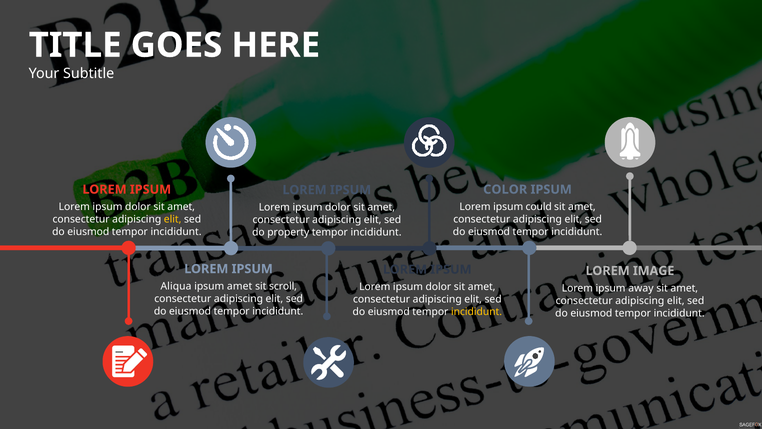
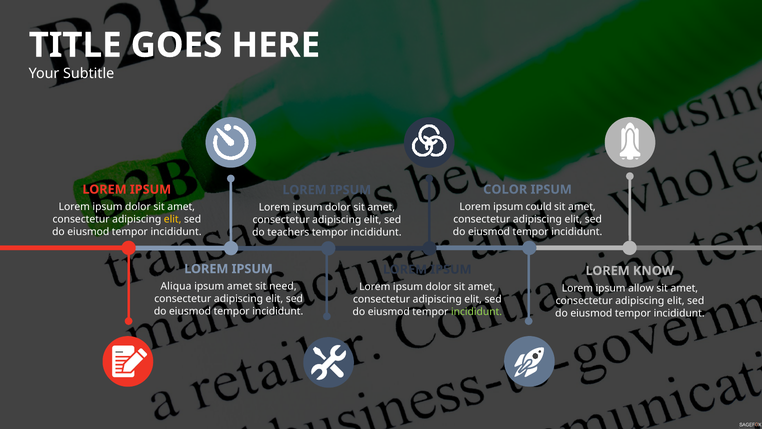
property: property -> teachers
IMAGE: IMAGE -> KNOW
scroll: scroll -> need
away: away -> allow
incididunt at (477, 312) colour: yellow -> light green
